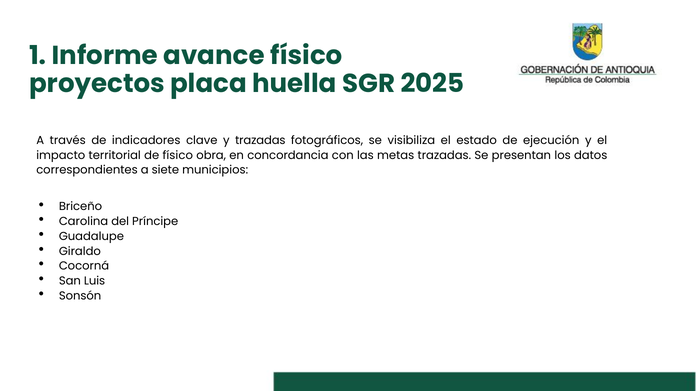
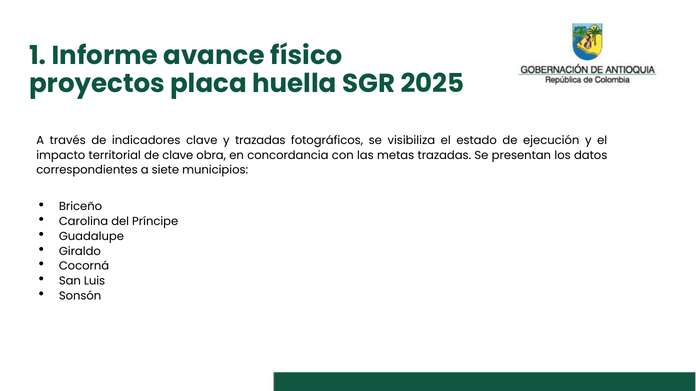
de físico: físico -> clave
